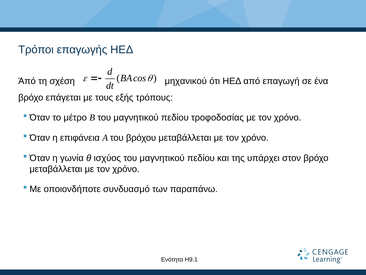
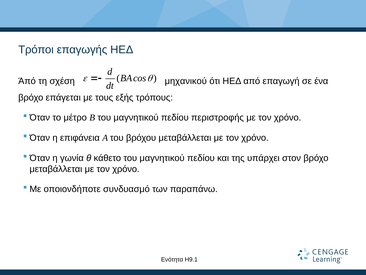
τροφοδοσίας: τροφοδοσίας -> περιστροφής
ισχύος: ισχύος -> κάθετο
